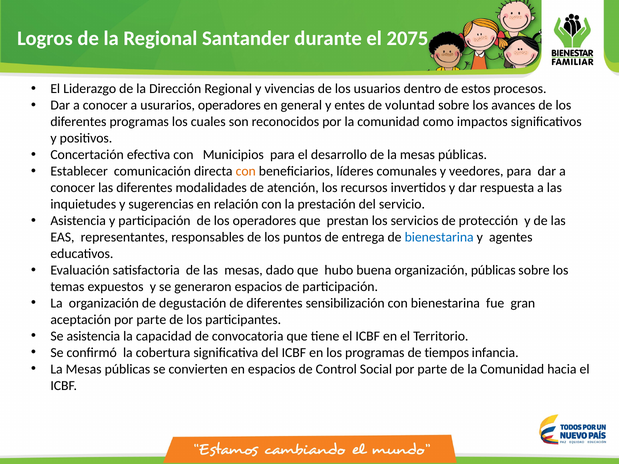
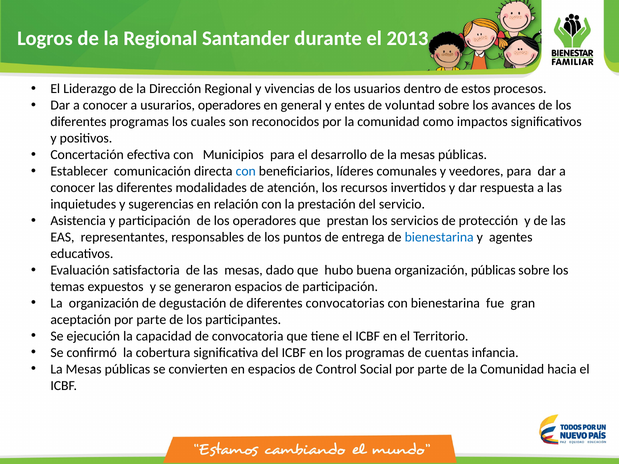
2075: 2075 -> 2013
con at (246, 171) colour: orange -> blue
sensibilización: sensibilización -> convocatorias
Se asistencia: asistencia -> ejecución
tiempos: tiempos -> cuentas
